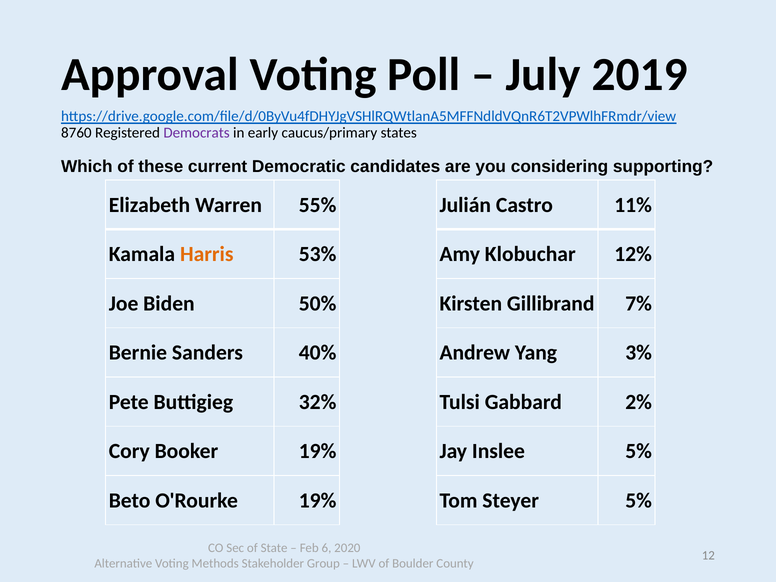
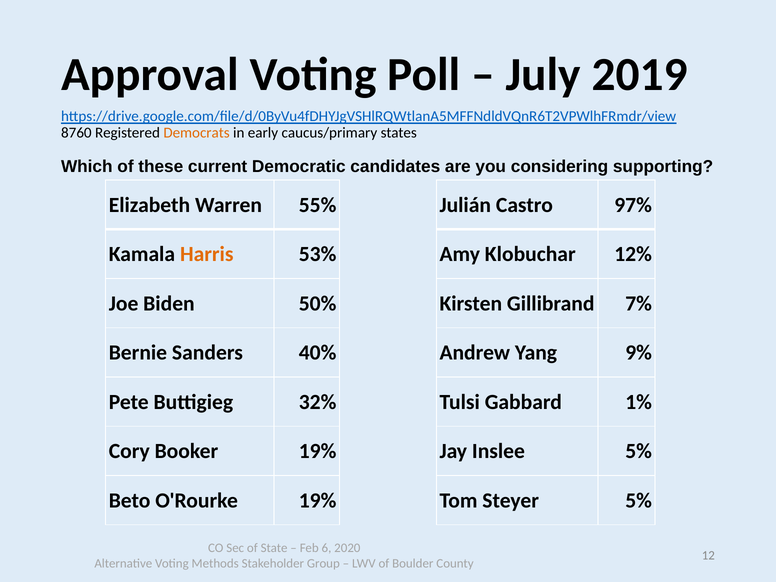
Democrats colour: purple -> orange
11%: 11% -> 97%
3%: 3% -> 9%
2%: 2% -> 1%
